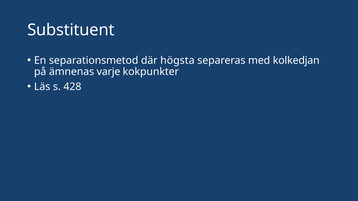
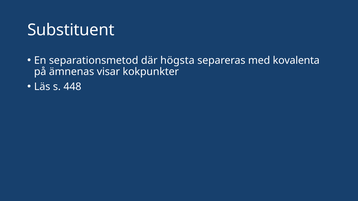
kolkedjan: kolkedjan -> kovalenta
varje: varje -> visar
428: 428 -> 448
